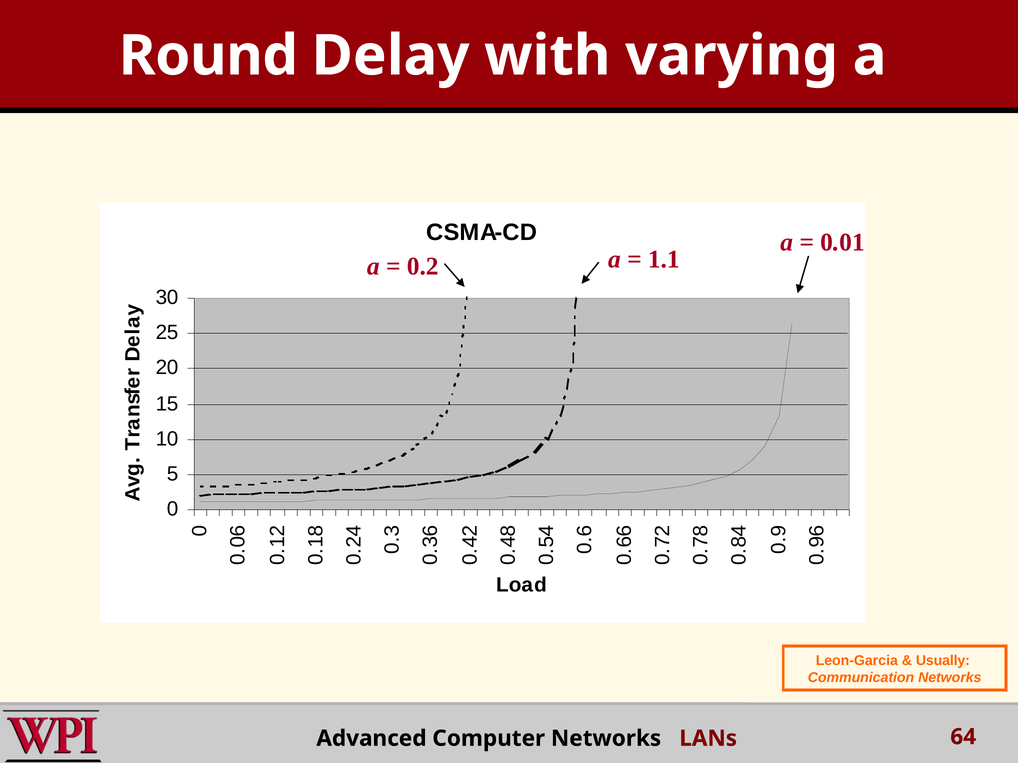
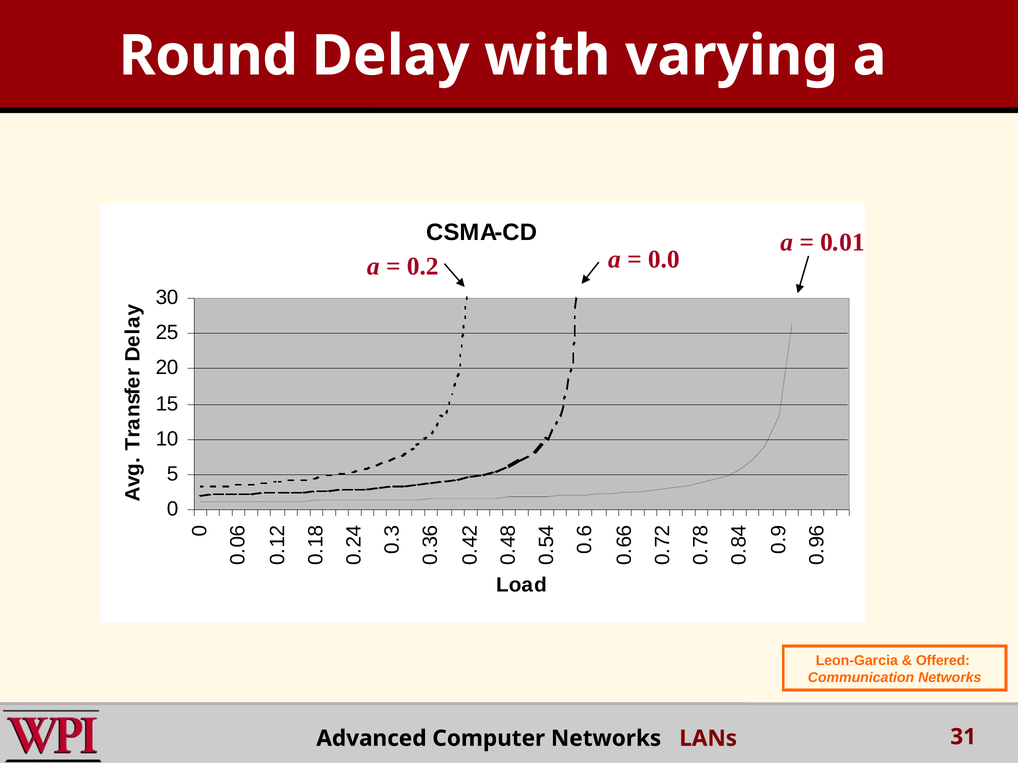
1.1: 1.1 -> 0.0
Usually: Usually -> Offered
64: 64 -> 31
